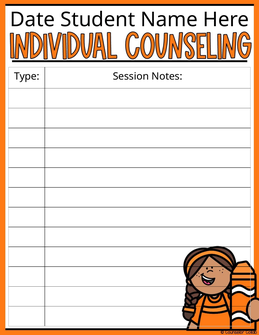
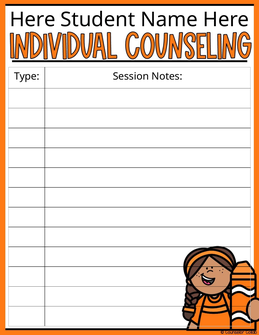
Date at (32, 20): Date -> Here
